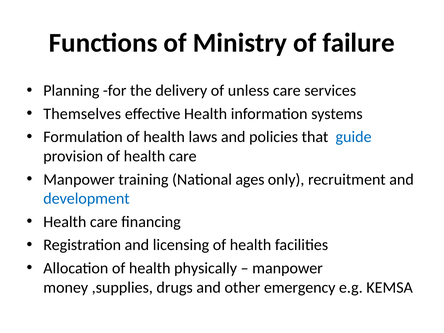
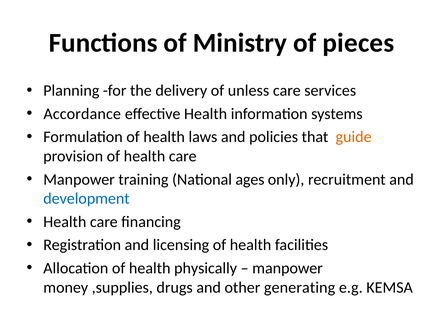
failure: failure -> pieces
Themselves: Themselves -> Accordance
guide colour: blue -> orange
emergency: emergency -> generating
